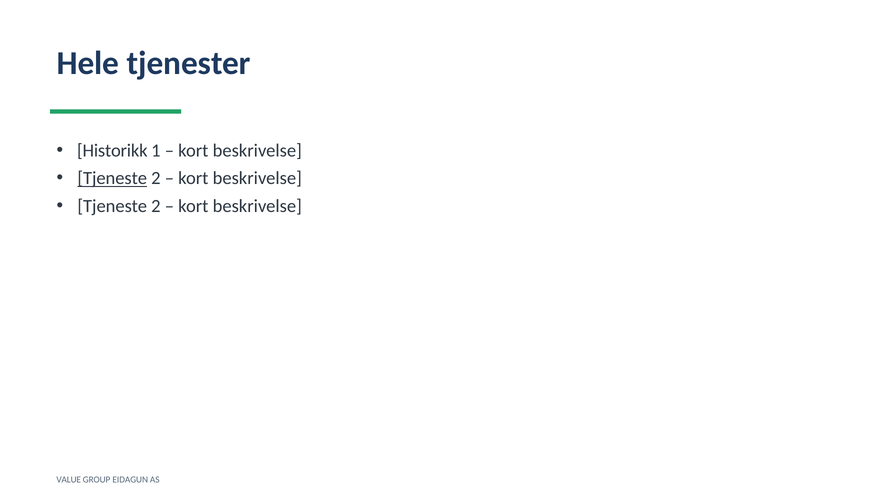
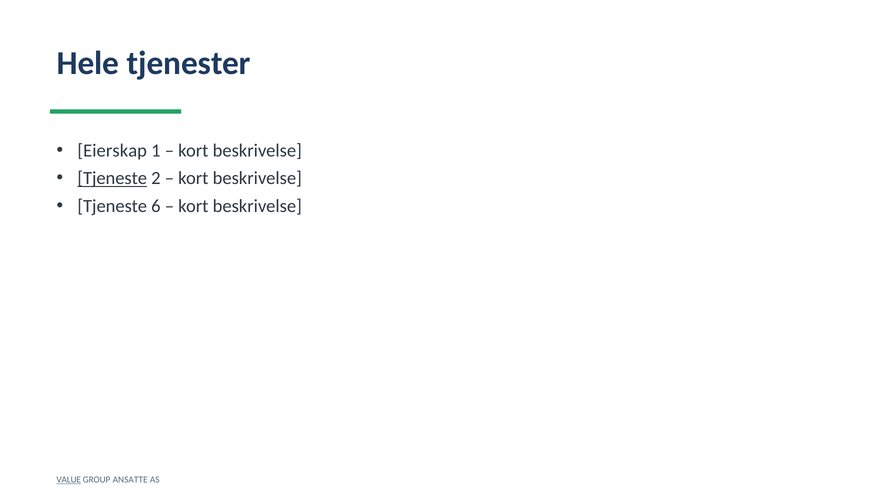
Historikk: Historikk -> Eierskap
2 at (156, 206): 2 -> 6
VALUE underline: none -> present
EIDAGUN: EIDAGUN -> ANSATTE
